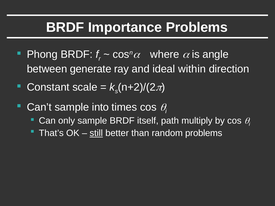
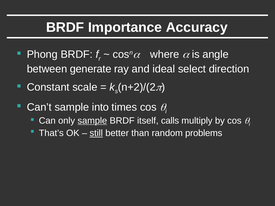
Importance Problems: Problems -> Accuracy
within: within -> select
sample at (92, 121) underline: none -> present
path: path -> calls
